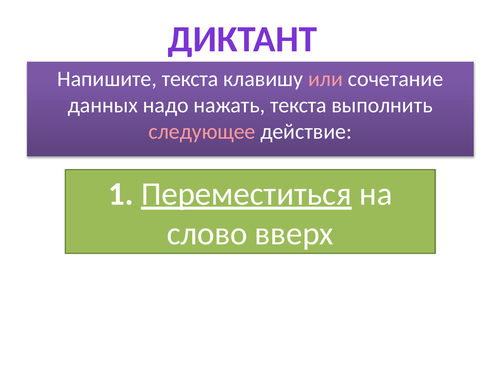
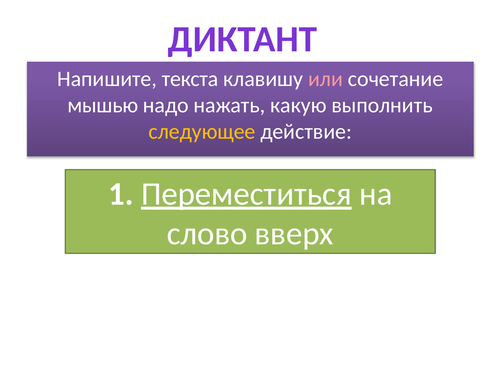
данных: данных -> мышью
нажать текста: текста -> какую
следующее colour: pink -> yellow
